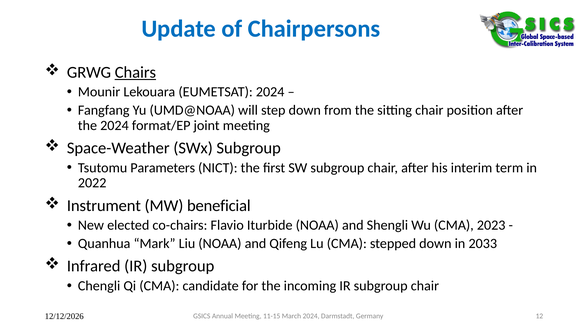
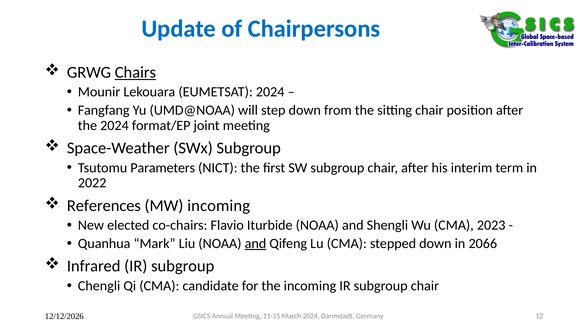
Instrument: Instrument -> References
MW beneficial: beneficial -> incoming
and at (255, 243) underline: none -> present
2033: 2033 -> 2066
